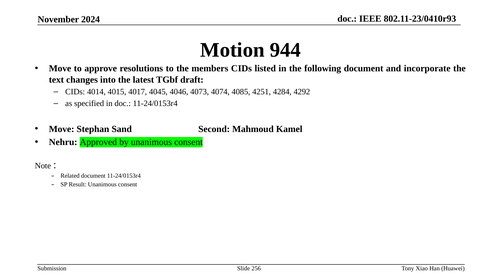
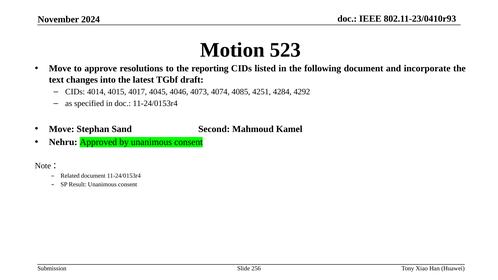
944: 944 -> 523
members: members -> reporting
